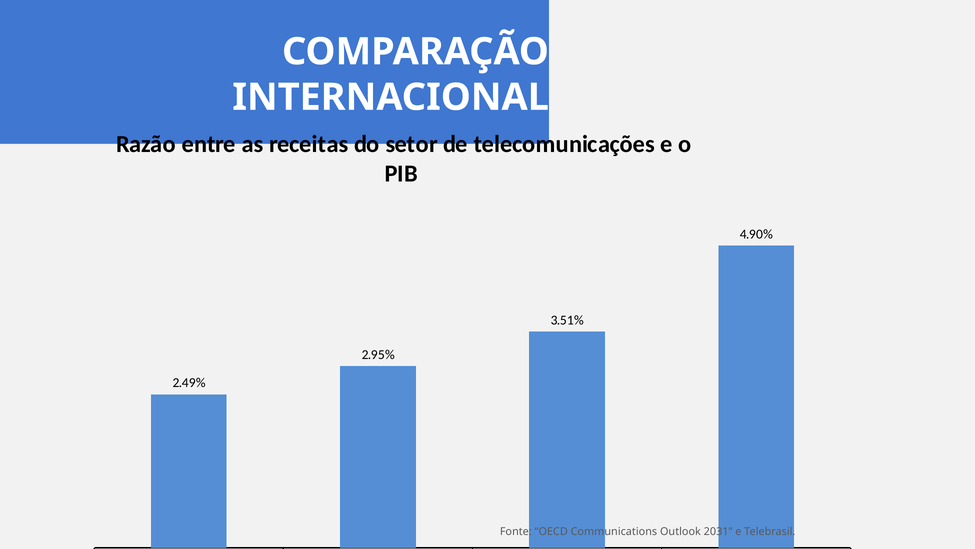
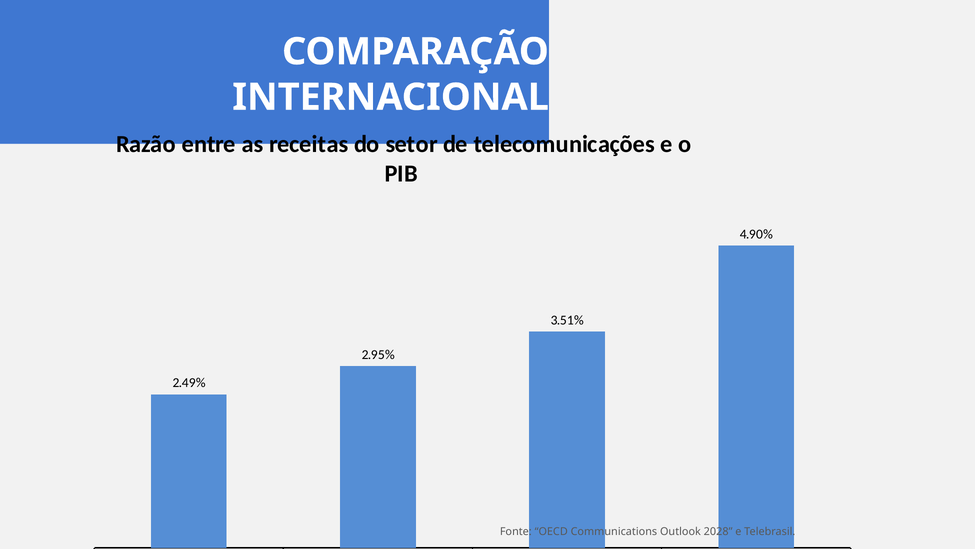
2031: 2031 -> 2028
